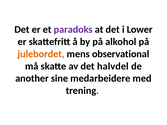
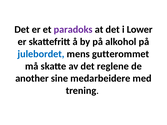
julebordet colour: orange -> blue
observational: observational -> gutterommet
halvdel: halvdel -> reglene
